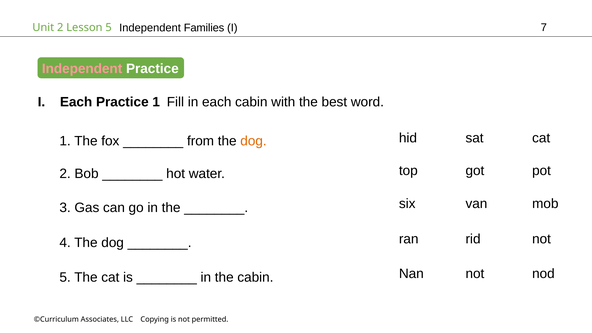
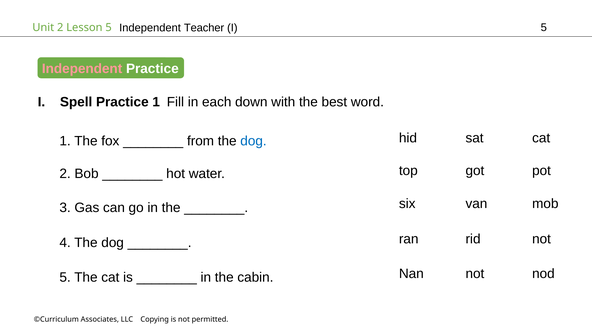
Families: Families -> Teacher
5 7: 7 -> 5
I Each: Each -> Spell
each cabin: cabin -> down
dog at (253, 141) colour: orange -> blue
